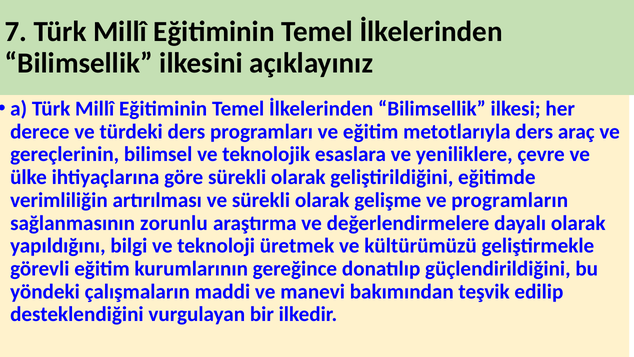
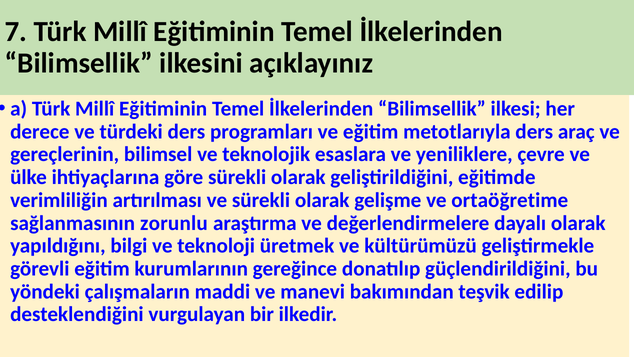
programların: programların -> ortaöğretime
